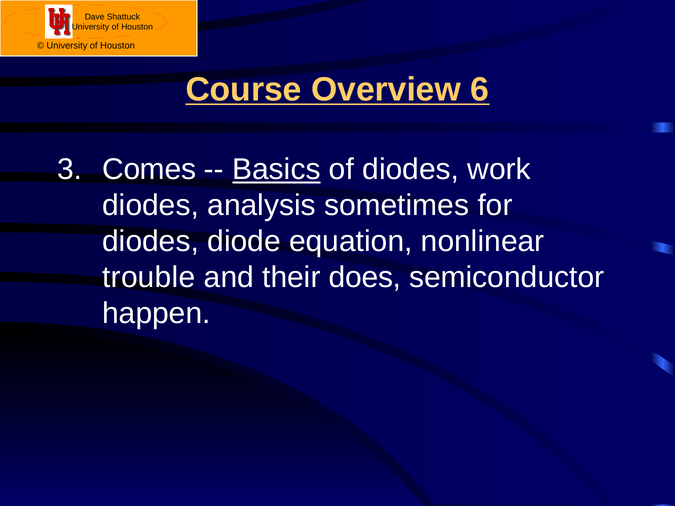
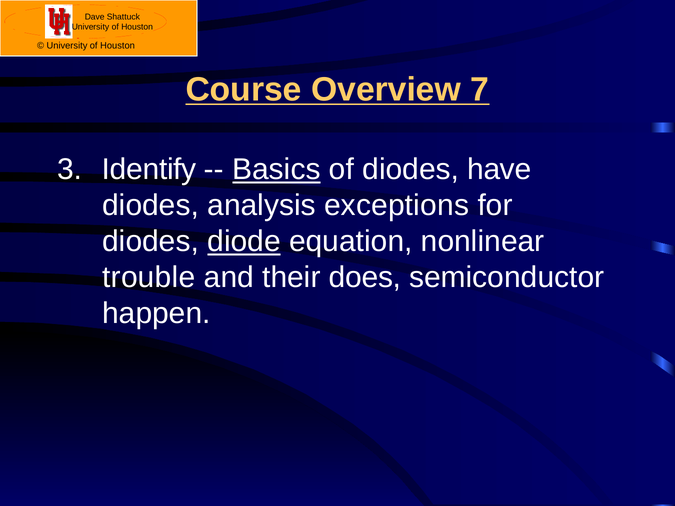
6: 6 -> 7
Comes: Comes -> Identify
work: work -> have
sometimes: sometimes -> exceptions
diode underline: none -> present
